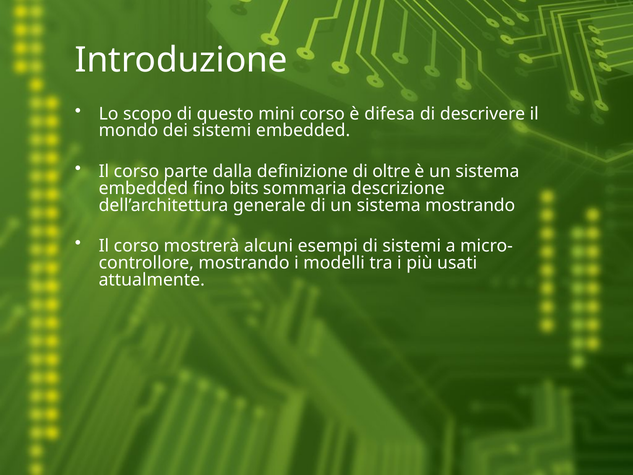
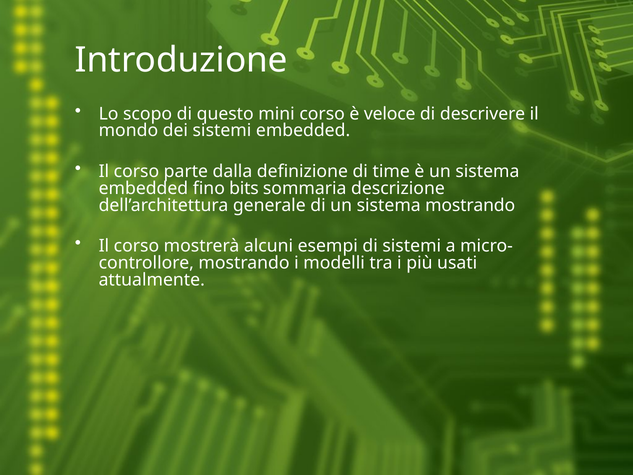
difesa: difesa -> veloce
oltre: oltre -> time
